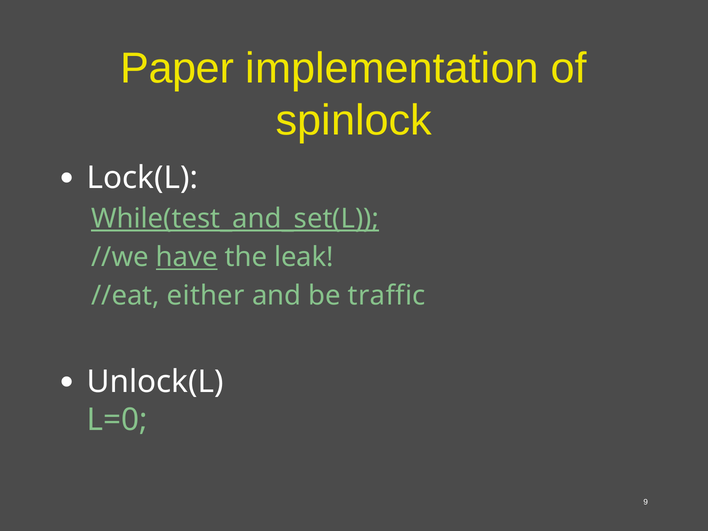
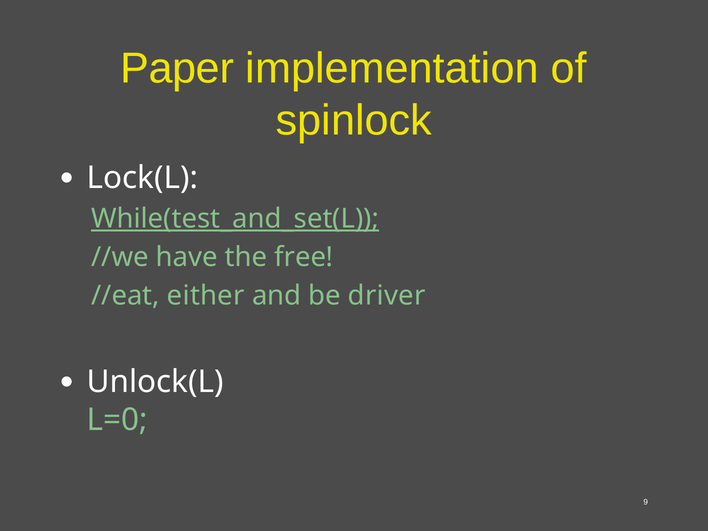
have underline: present -> none
leak: leak -> free
traffic: traffic -> driver
